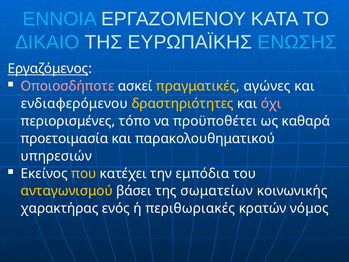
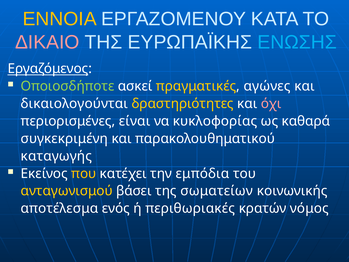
ΕΝΝΟΙΑ colour: light blue -> yellow
ΔΙΚΑΙΟ colour: light blue -> pink
Οποιοσδήποτε colour: pink -> light green
ενδιαφερόμενου: ενδιαφερόμενου -> δικαιολογούνται
τόπο: τόπο -> είναι
προϋποθέτει: προϋποθέτει -> κυκλοφορίας
προετοιμασία: προετοιμασία -> συγκεκριμένη
υπηρεσιών: υπηρεσιών -> καταγωγής
χαρακτήρας: χαρακτήρας -> αποτέλεσμα
